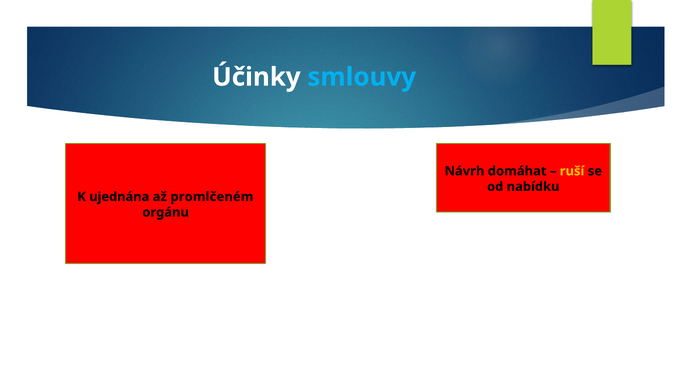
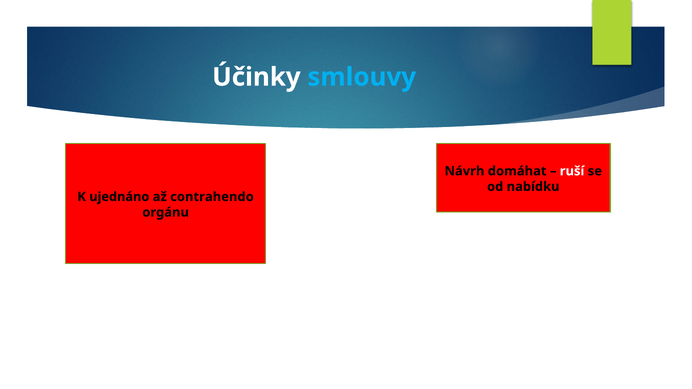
ruší colour: yellow -> white
ujednána: ujednána -> ujednáno
promlčeném: promlčeném -> contrahendo
